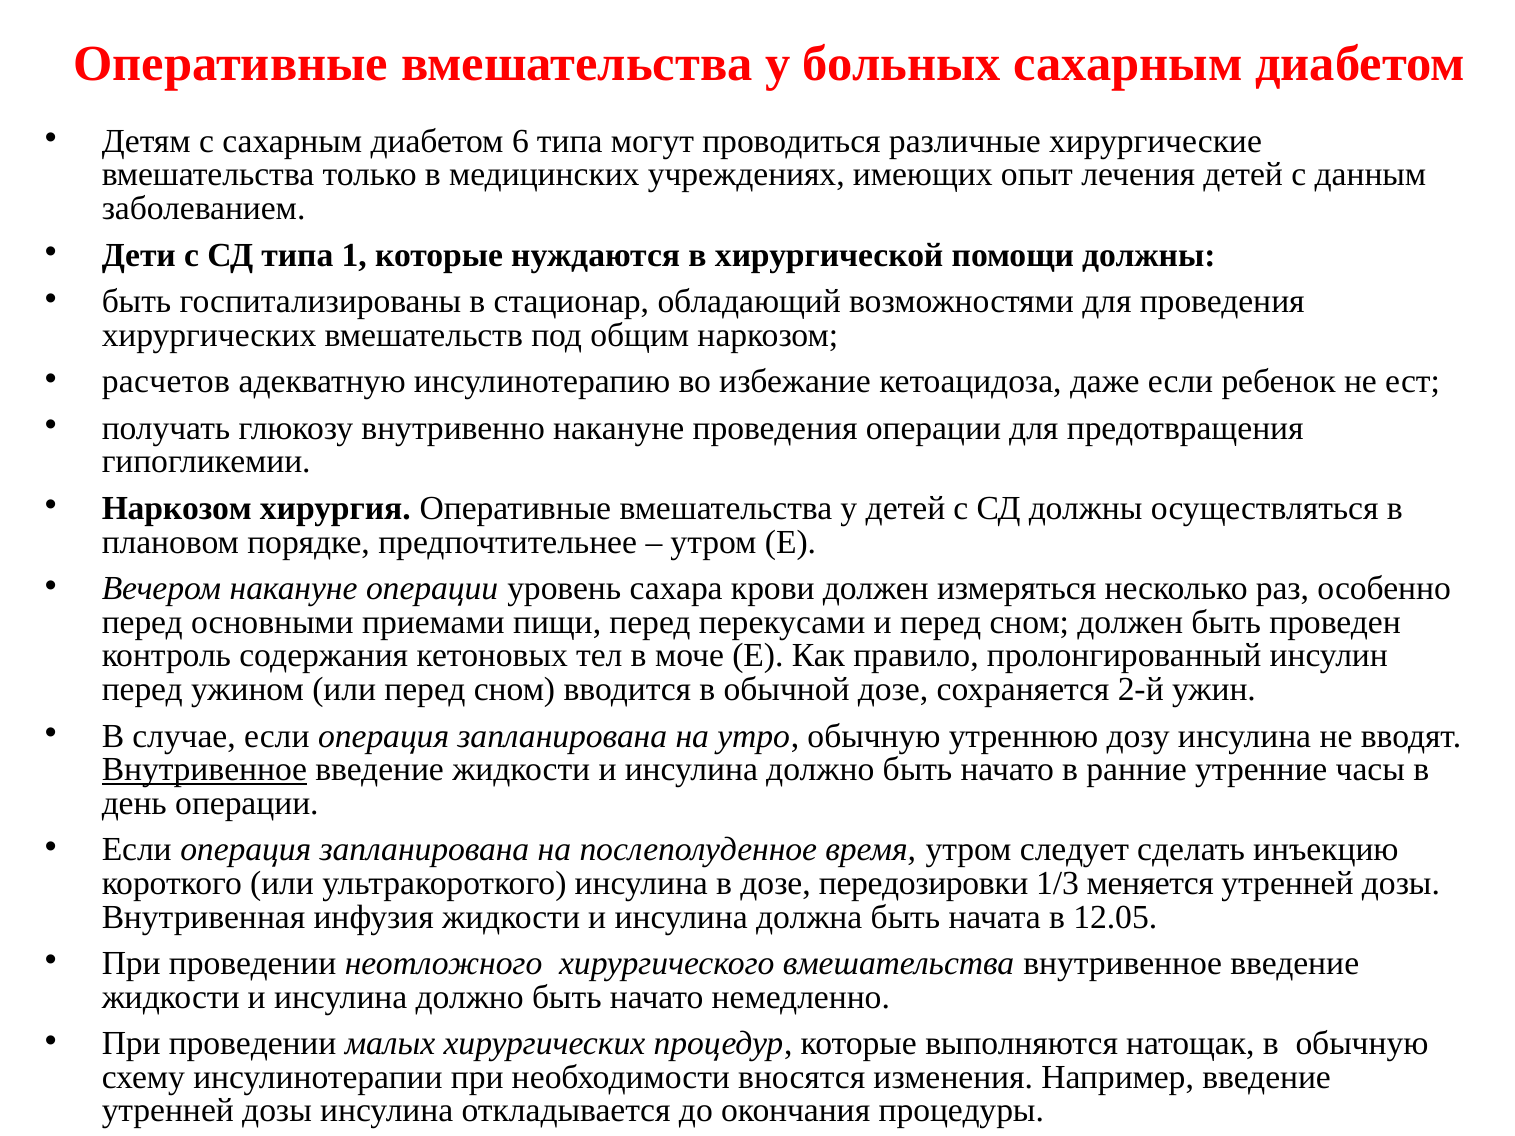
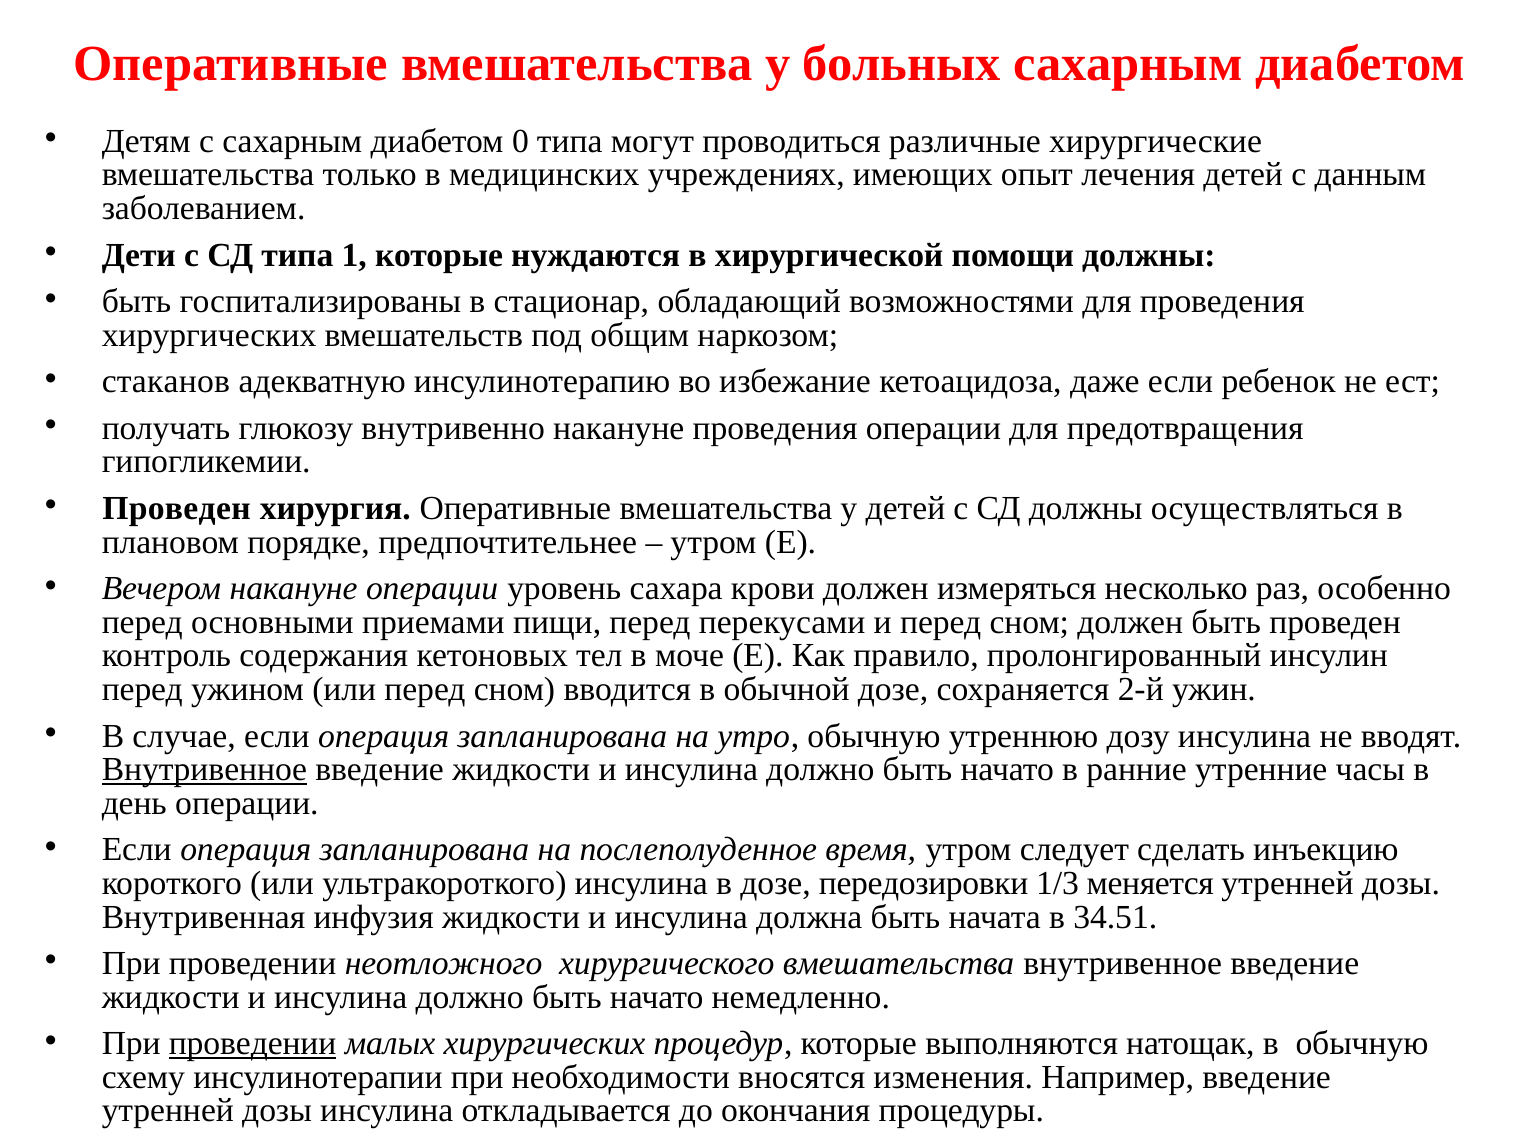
6: 6 -> 0
расчетов: расчетов -> стаканов
Наркозом at (177, 508): Наркозом -> Проведен
12.05: 12.05 -> 34.51
проведении at (253, 1044) underline: none -> present
